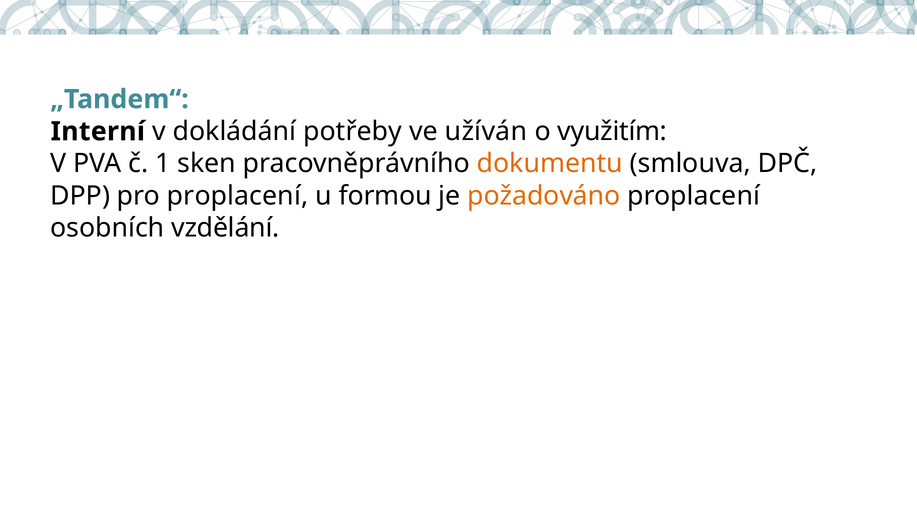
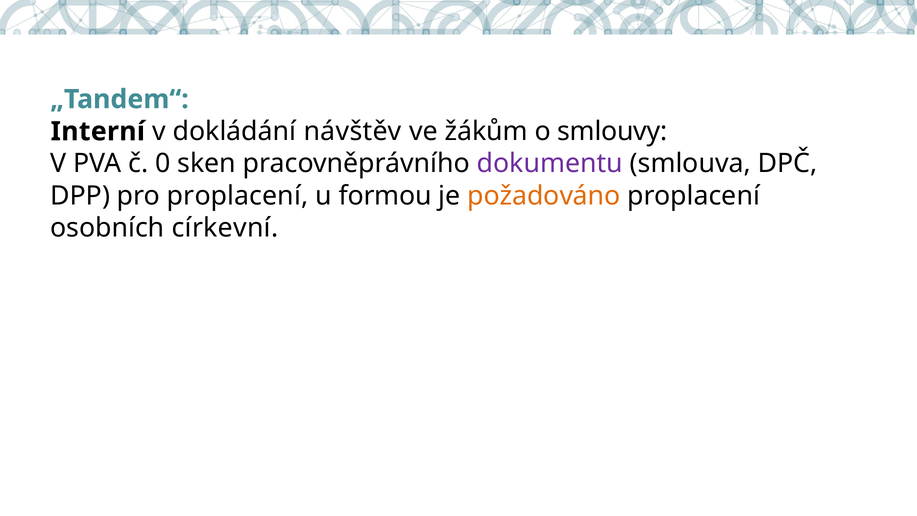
potřeby: potřeby -> návštěv
užíván: užíván -> žákům
využitím: využitím -> smlouvy
1: 1 -> 0
dokumentu colour: orange -> purple
vzdělání: vzdělání -> církevní
